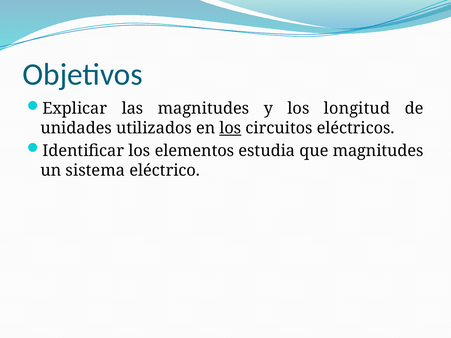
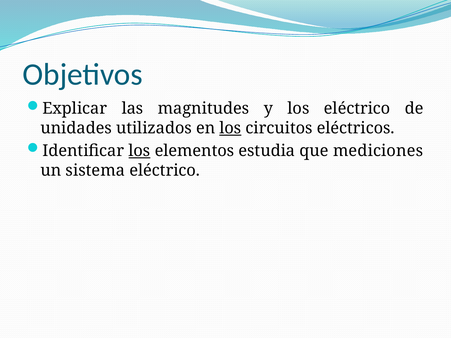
los longitud: longitud -> eléctrico
los at (139, 151) underline: none -> present
que magnitudes: magnitudes -> mediciones
